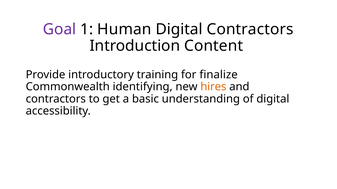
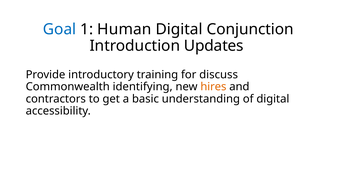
Goal colour: purple -> blue
Digital Contractors: Contractors -> Conjunction
Content: Content -> Updates
finalize: finalize -> discuss
